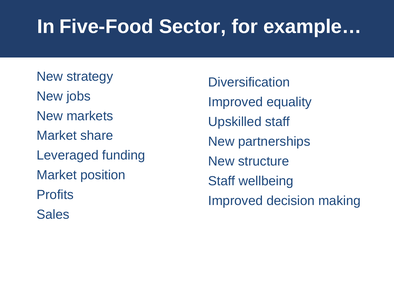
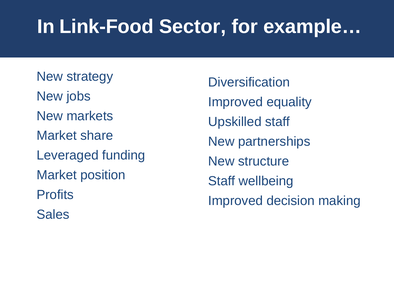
Five-Food: Five-Food -> Link-Food
